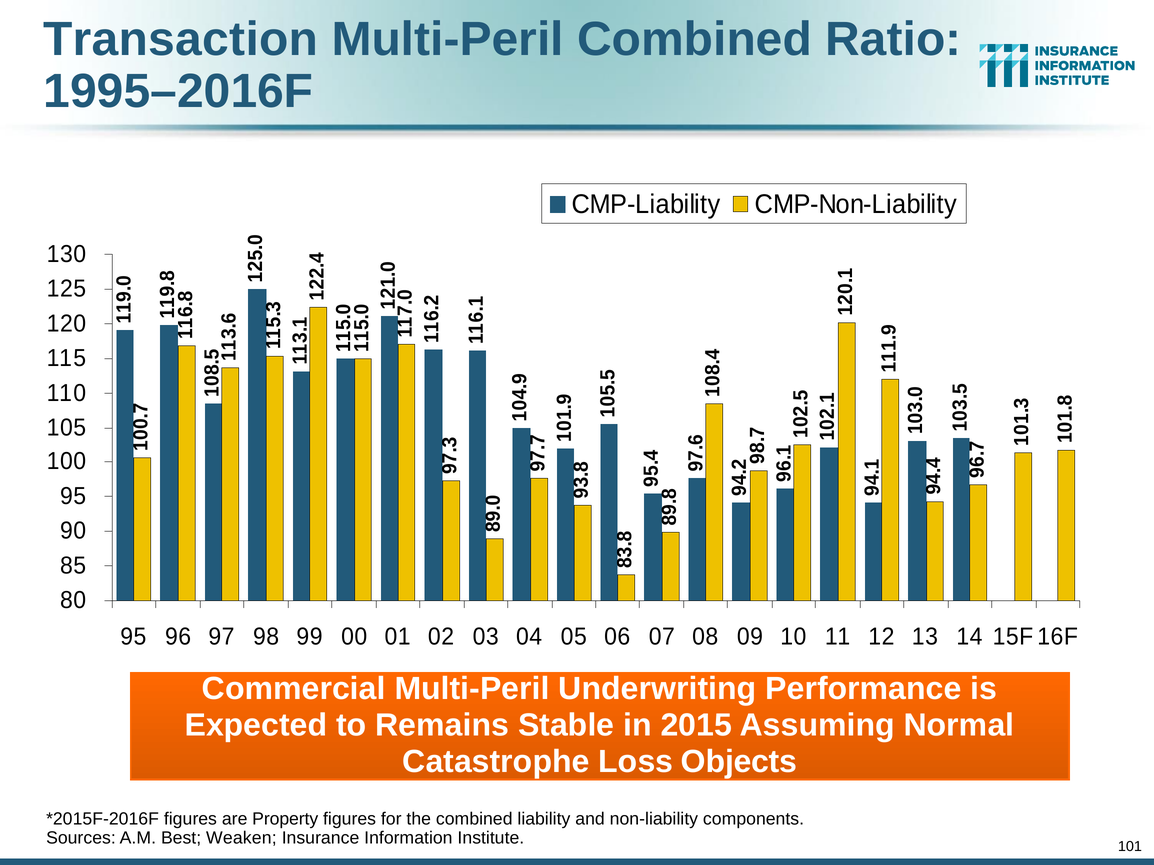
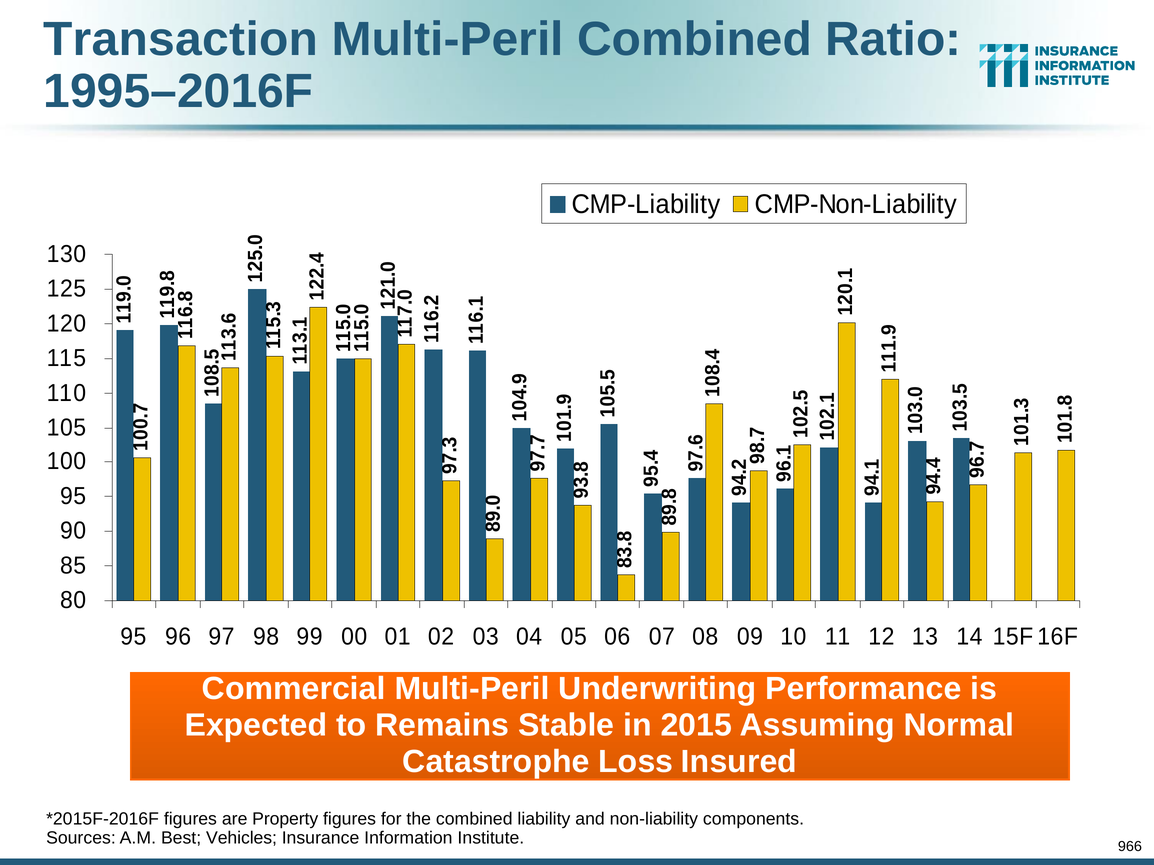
Objects: Objects -> Insured
Weaken: Weaken -> Vehicles
101: 101 -> 966
